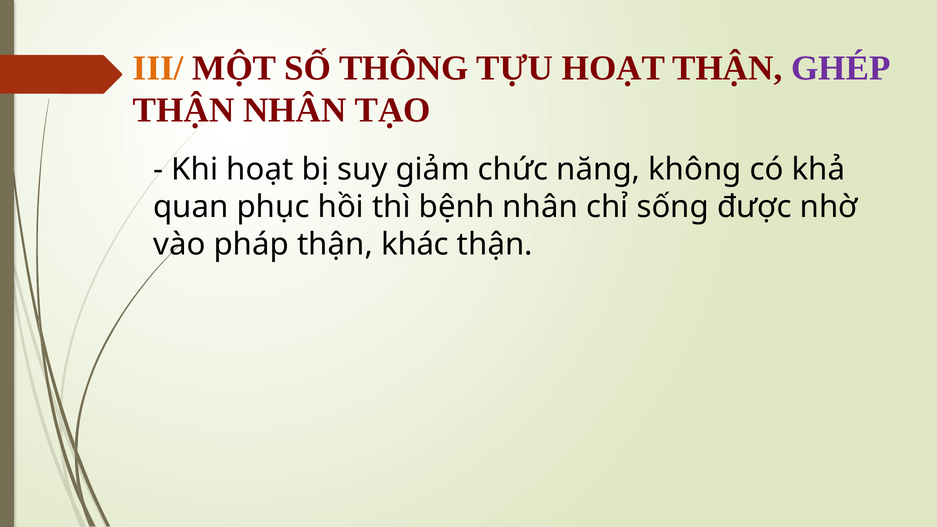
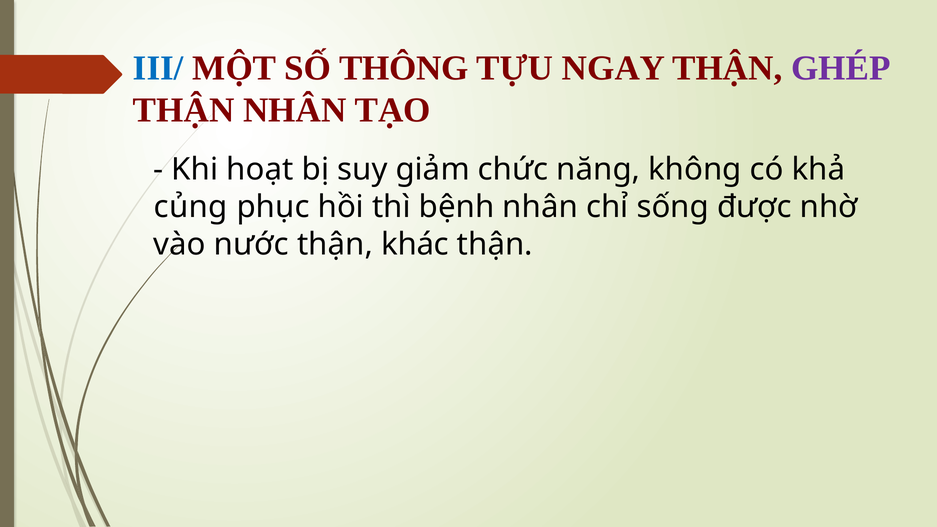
III/ colour: orange -> blue
TỰU HOẠT: HOẠT -> NGAY
quan: quan -> củng
pháp: pháp -> nước
